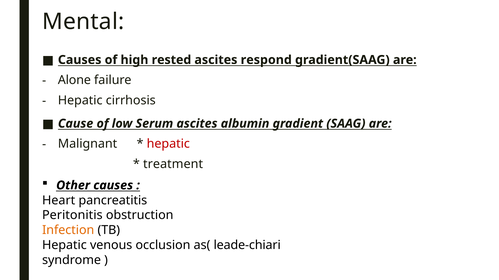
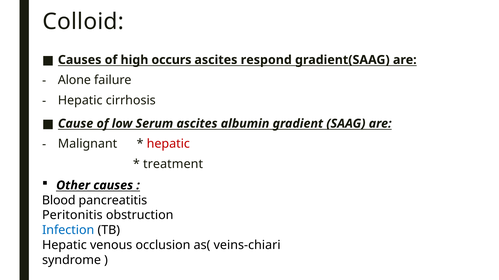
Mental: Mental -> Colloid
rested: rested -> occurs
Heart: Heart -> Blood
Infection colour: orange -> blue
leade-chiari: leade-chiari -> veins-chiari
